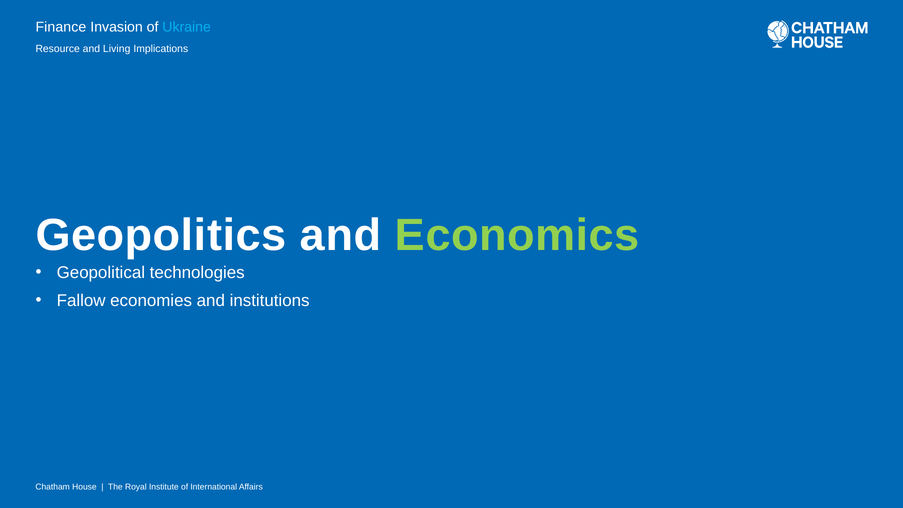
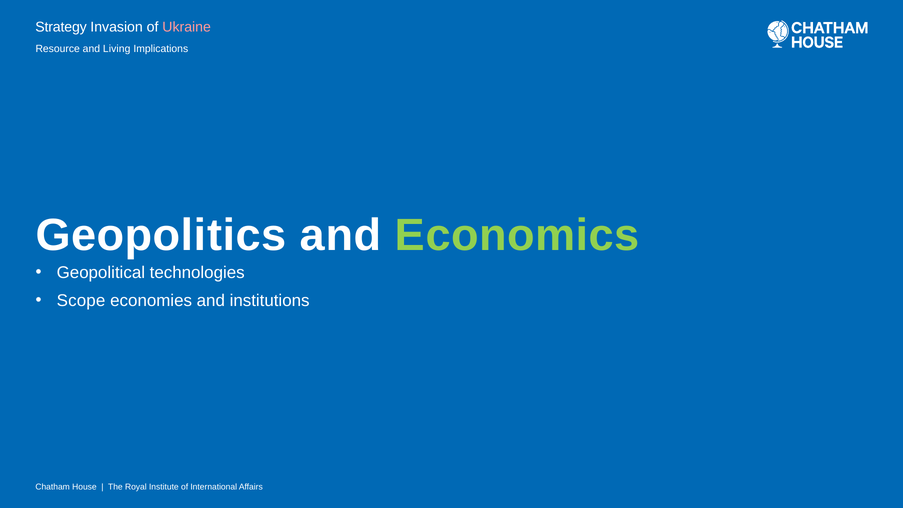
Finance: Finance -> Strategy
Ukraine colour: light blue -> pink
Fallow: Fallow -> Scope
